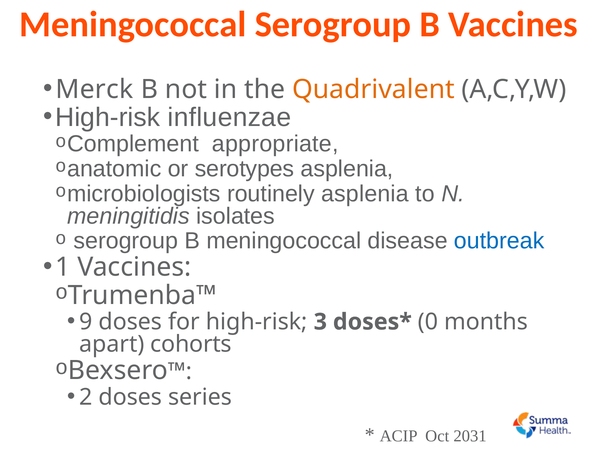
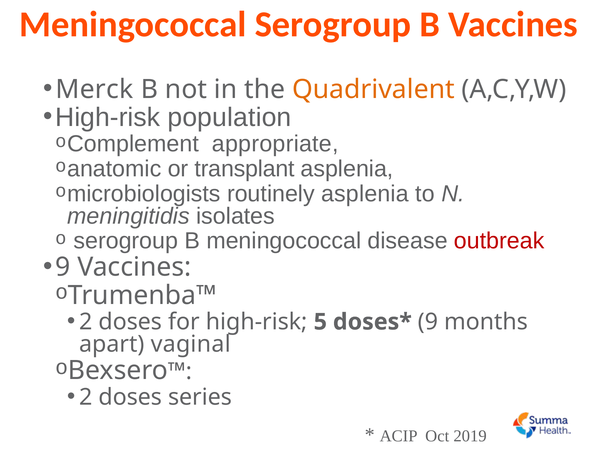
influenzae: influenzae -> population
serotypes: serotypes -> transplant
outbreak colour: blue -> red
1 at (63, 267): 1 -> 9
9 at (86, 322): 9 -> 2
3: 3 -> 5
0 at (428, 322): 0 -> 9
cohorts: cohorts -> vaginal
2031: 2031 -> 2019
